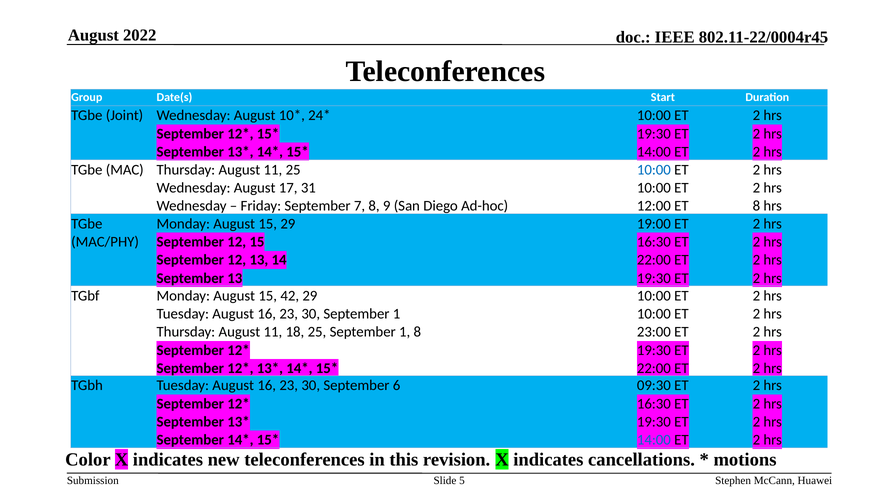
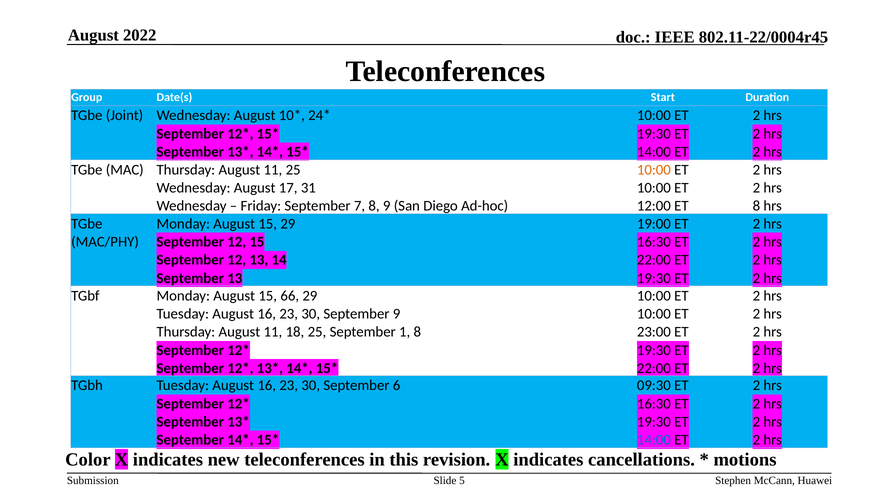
10:00 at (654, 170) colour: blue -> orange
42: 42 -> 66
30 September 1: 1 -> 9
